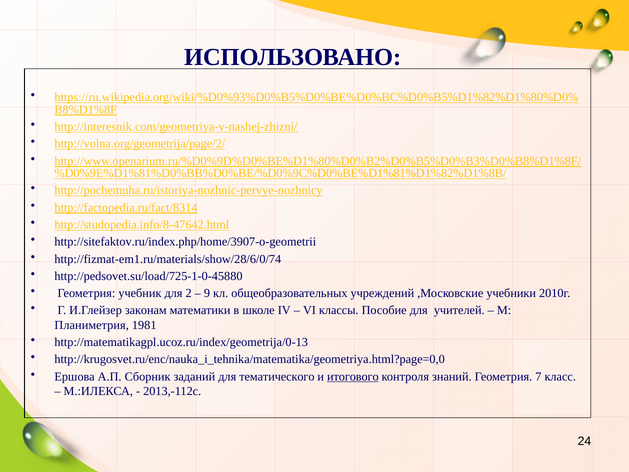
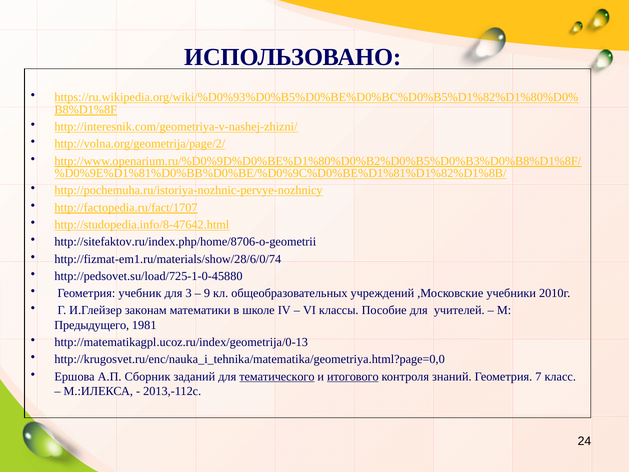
http://factopedia.ru/fact/8314: http://factopedia.ru/fact/8314 -> http://factopedia.ru/fact/1707
http://sitefaktov.ru/index.php/home/3907-o-geometrii: http://sitefaktov.ru/index.php/home/3907-o-geometrii -> http://sitefaktov.ru/index.php/home/8706-o-geometrii
2: 2 -> 3
Планиметрия: Планиметрия -> Предыдущего
тематического underline: none -> present
